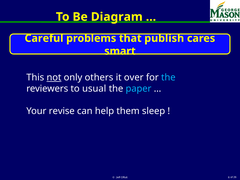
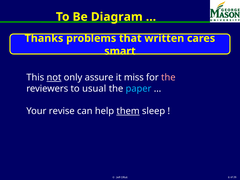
Careful: Careful -> Thanks
publish: publish -> written
others: others -> assure
over: over -> miss
the at (168, 77) colour: light blue -> pink
them underline: none -> present
